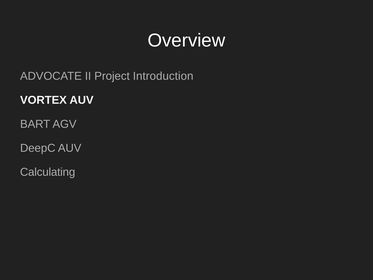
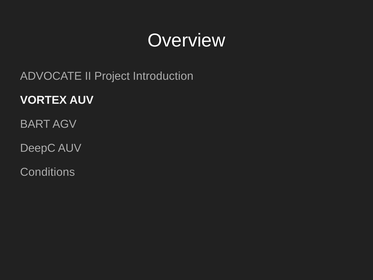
Calculating: Calculating -> Conditions
